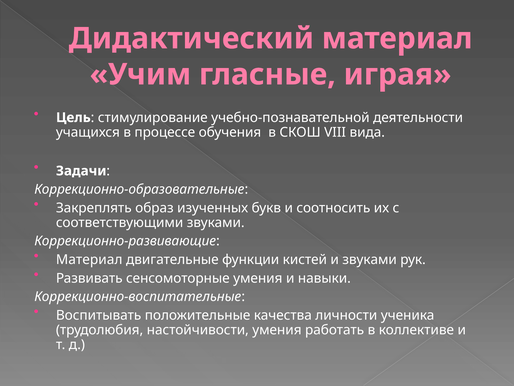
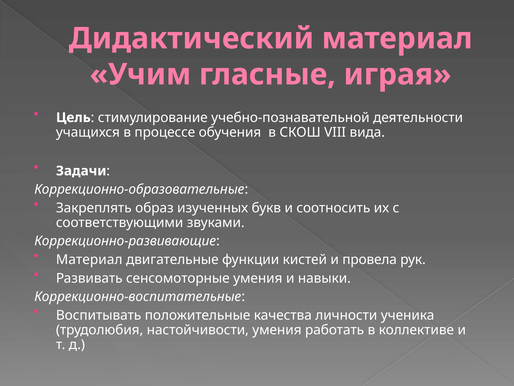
и звуками: звуками -> провела
